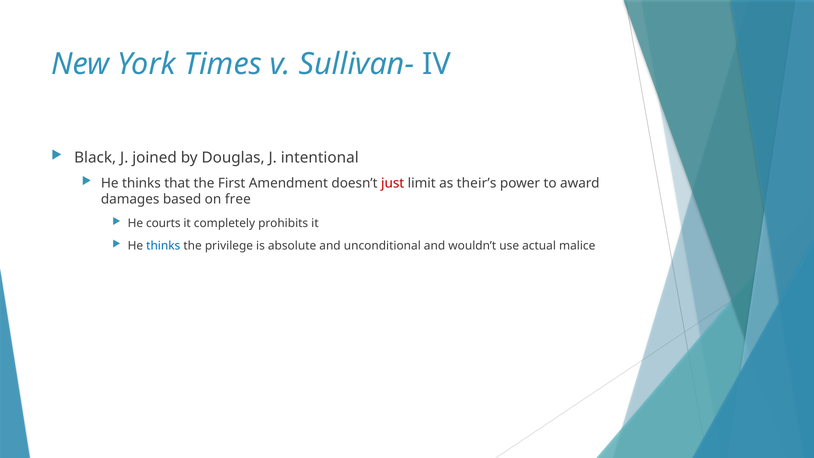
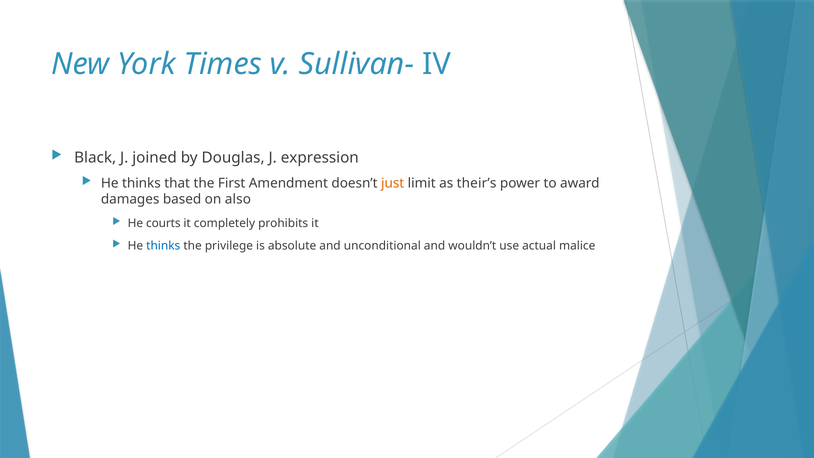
intentional: intentional -> expression
just colour: red -> orange
free: free -> also
